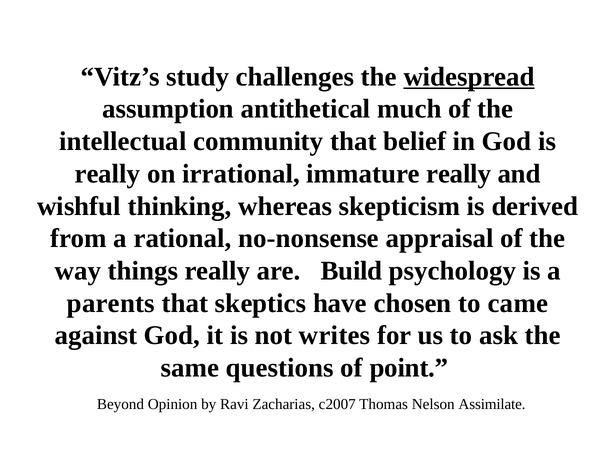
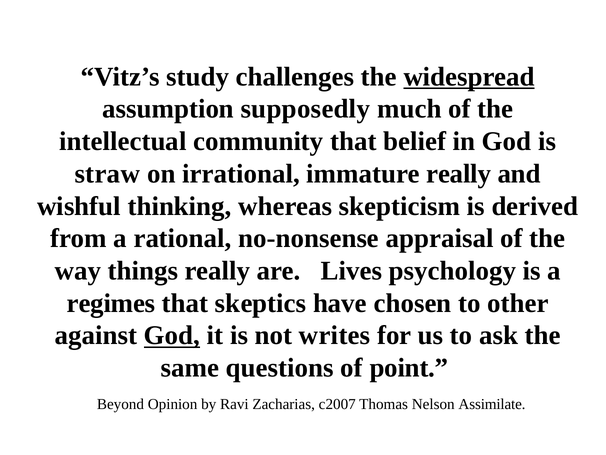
antithetical: antithetical -> supposedly
really at (107, 174): really -> straw
Build: Build -> Lives
parents: parents -> regimes
came: came -> other
God at (172, 335) underline: none -> present
